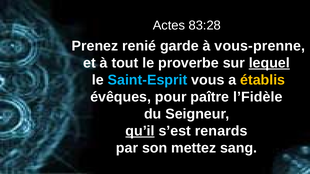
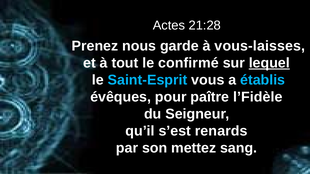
83:28: 83:28 -> 21:28
renié: renié -> nous
vous-prenne: vous-prenne -> vous-laisses
proverbe: proverbe -> confirmé
établis colour: yellow -> light blue
qu’il underline: present -> none
